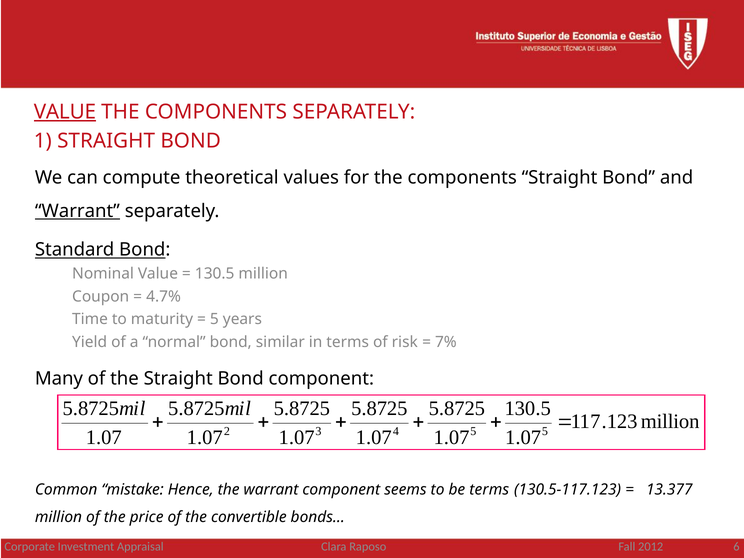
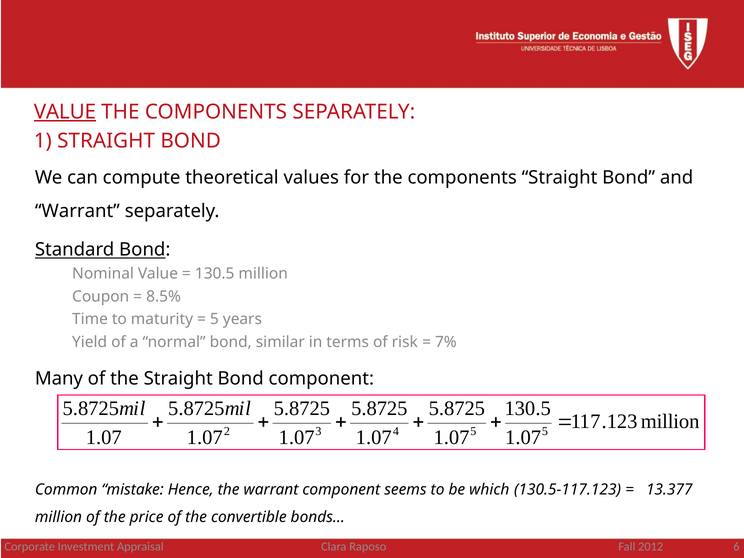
Warrant at (77, 211) underline: present -> none
4.7%: 4.7% -> 8.5%
be terms: terms -> which
